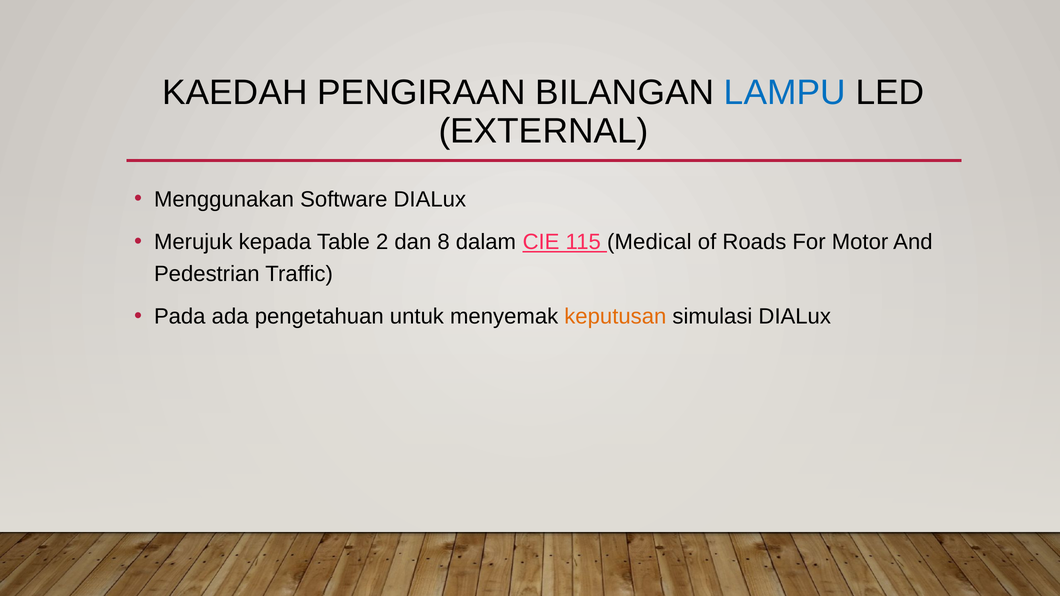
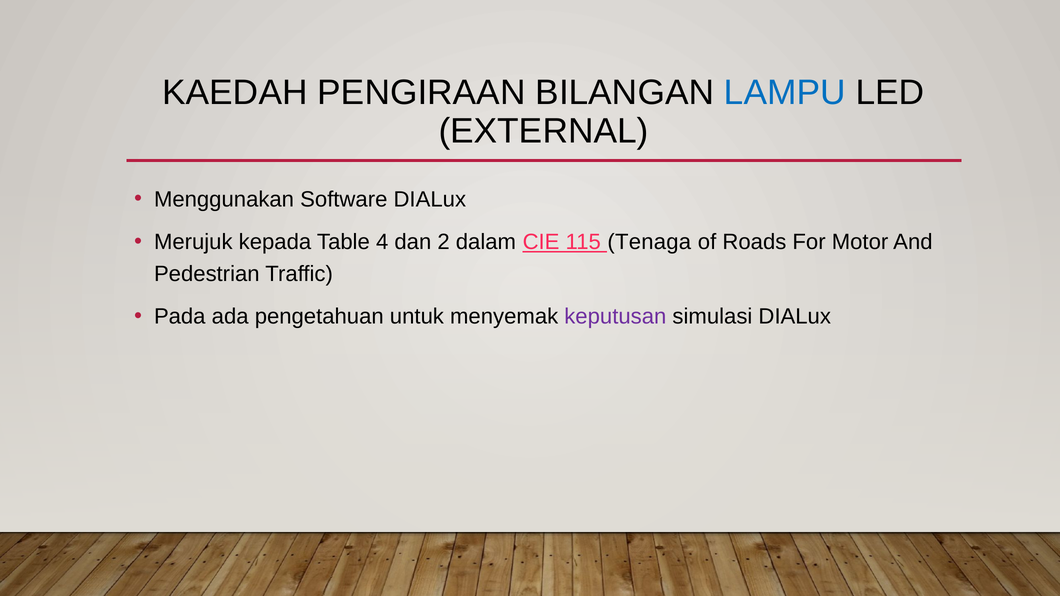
2: 2 -> 4
8: 8 -> 2
Medical: Medical -> Tenaga
keputusan colour: orange -> purple
